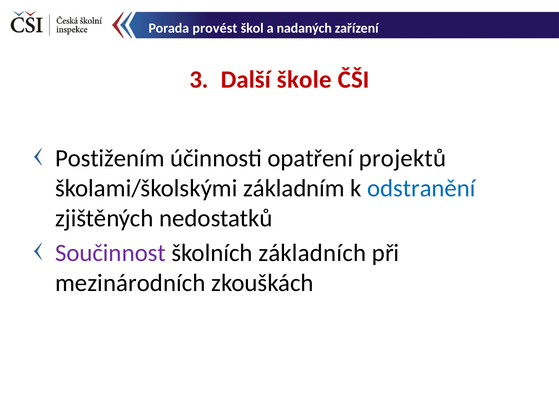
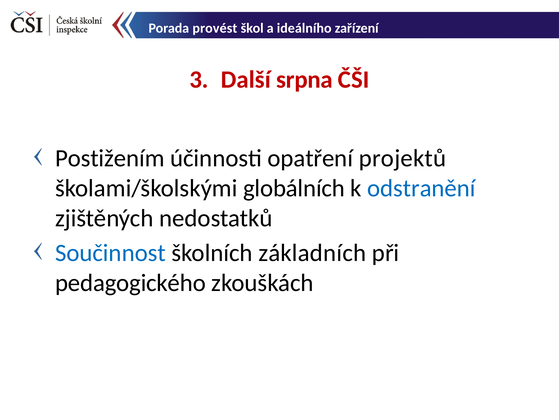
nadaných: nadaných -> ideálního
škole: škole -> srpna
základním: základním -> globálních
Součinnost colour: purple -> blue
mezinárodních: mezinárodních -> pedagogického
